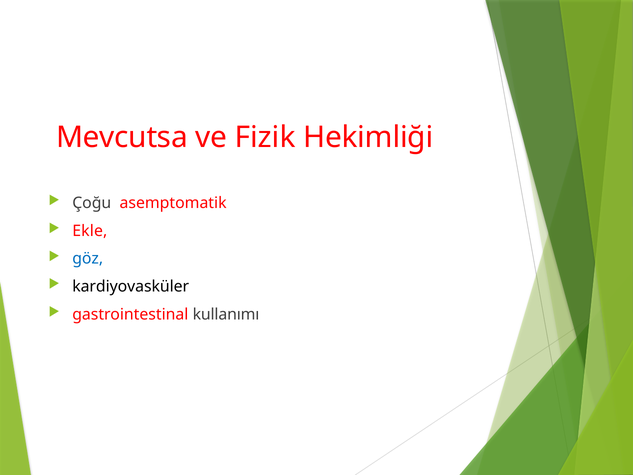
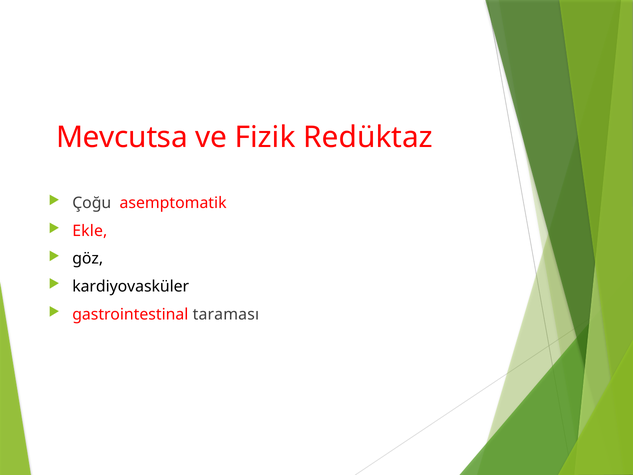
Hekimliği: Hekimliği -> Redüktaz
göz colour: blue -> black
kullanımı: kullanımı -> taraması
